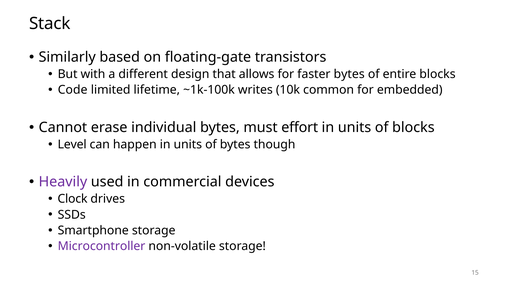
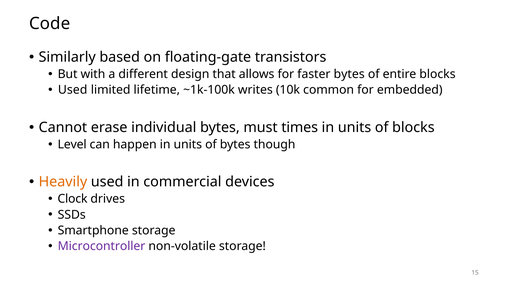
Stack: Stack -> Code
Code at (73, 90): Code -> Used
effort: effort -> times
Heavily colour: purple -> orange
